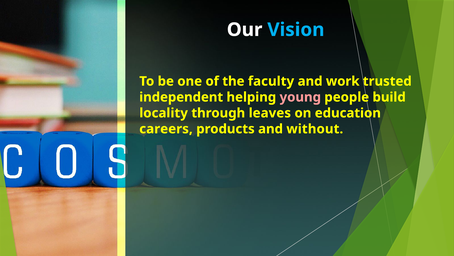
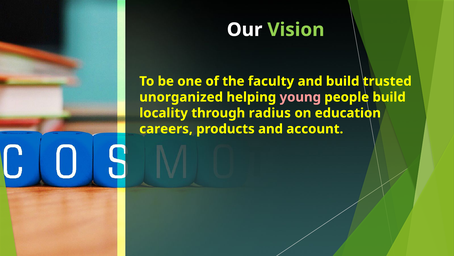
Vision colour: light blue -> light green
and work: work -> build
independent: independent -> unorganized
leaves: leaves -> radius
without: without -> account
